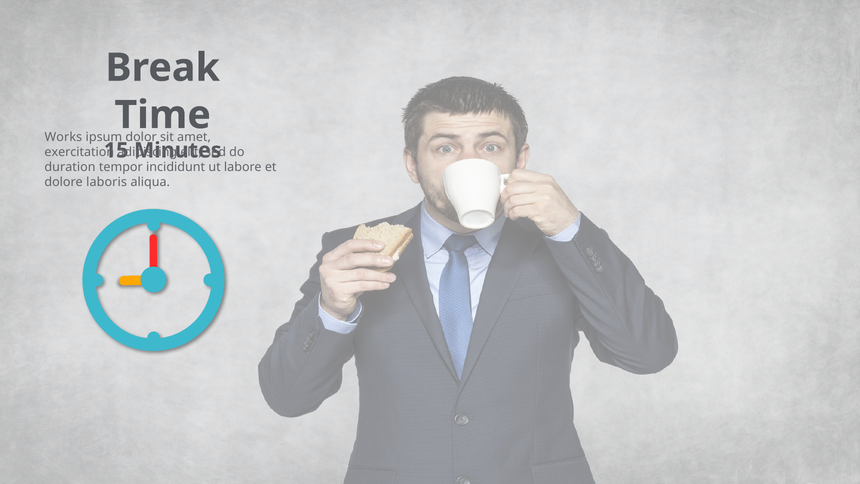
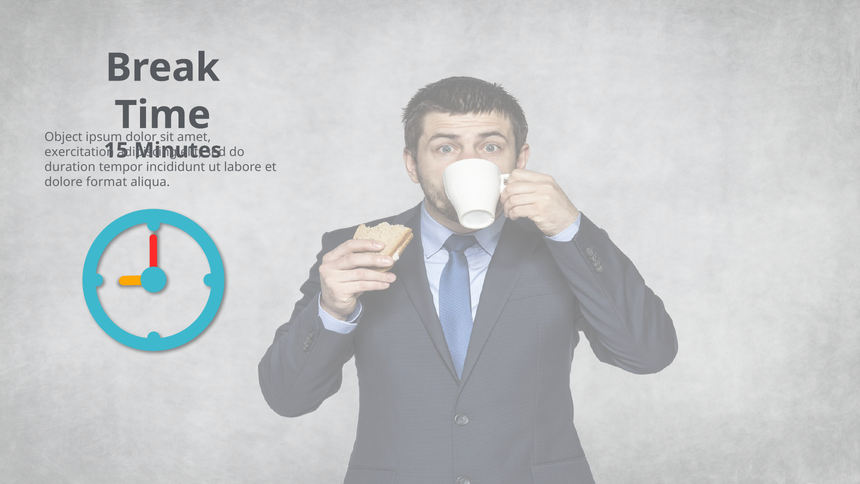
Works: Works -> Object
laboris: laboris -> format
